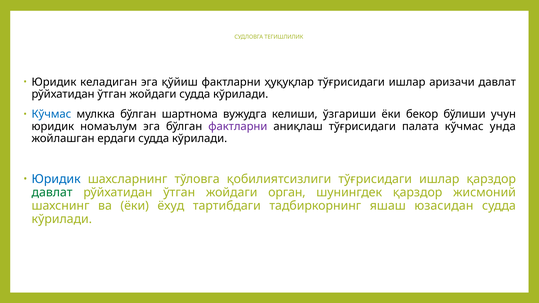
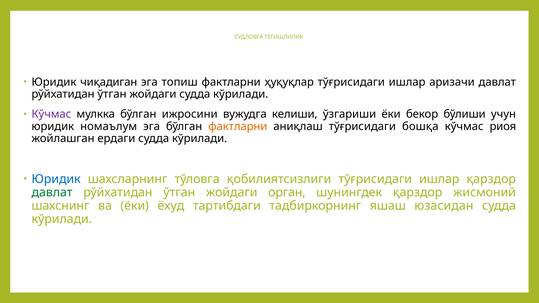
келадиган: келадиган -> чиқадиган
қўйиш: қўйиш -> топиш
Кўчмас at (51, 114) colour: blue -> purple
шартнома: шартнома -> ижросини
фактларни at (238, 126) colour: purple -> orange
палата: палата -> бошқа
унда: унда -> риоя
